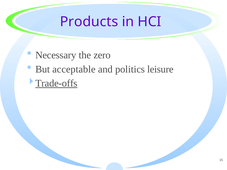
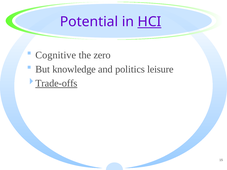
Products: Products -> Potential
HCI underline: none -> present
Necessary: Necessary -> Cognitive
acceptable: acceptable -> knowledge
